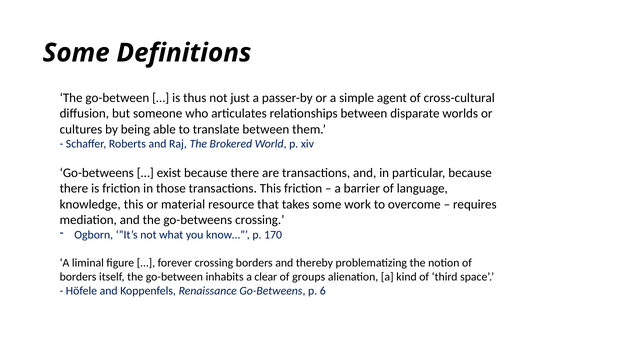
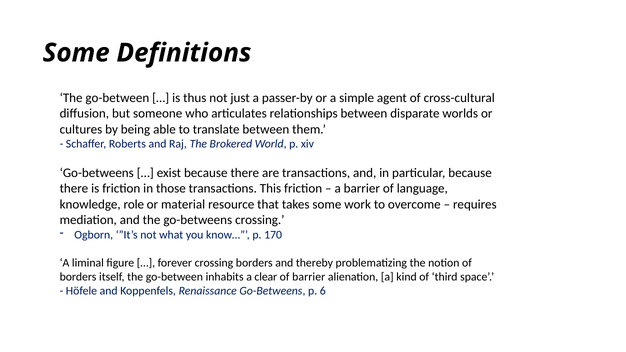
knowledge this: this -> role
of groups: groups -> barrier
